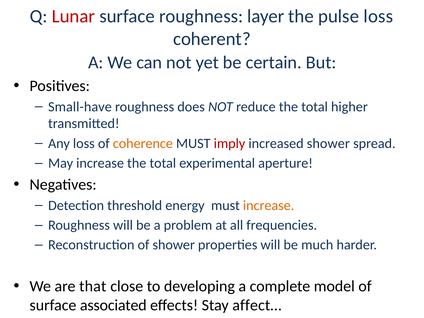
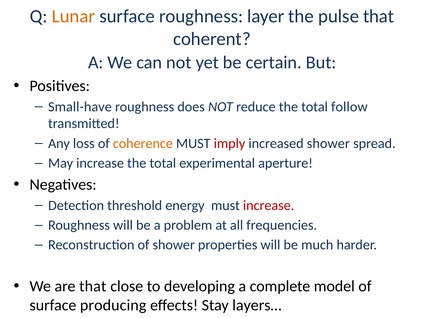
Lunar colour: red -> orange
pulse loss: loss -> that
higher: higher -> follow
increase at (269, 205) colour: orange -> red
associated: associated -> producing
affect…: affect… -> layers…
